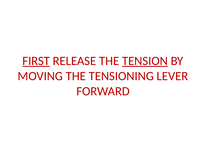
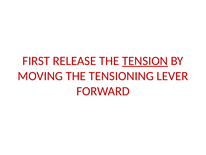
FIRST underline: present -> none
